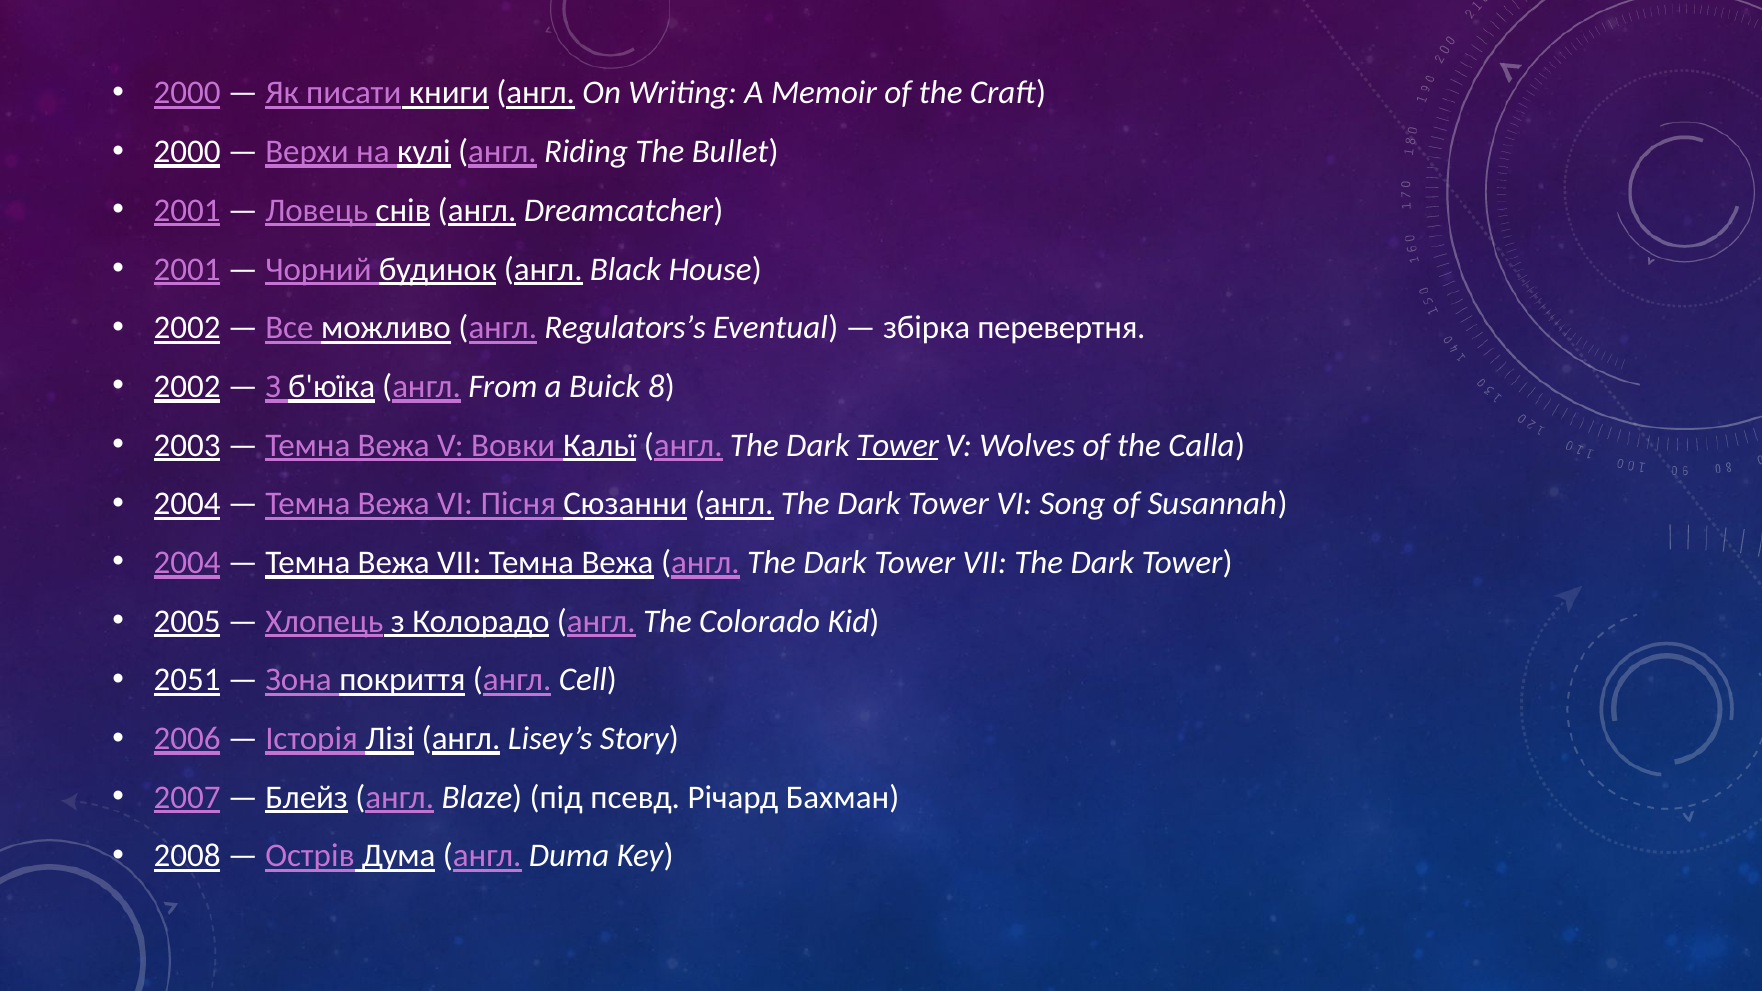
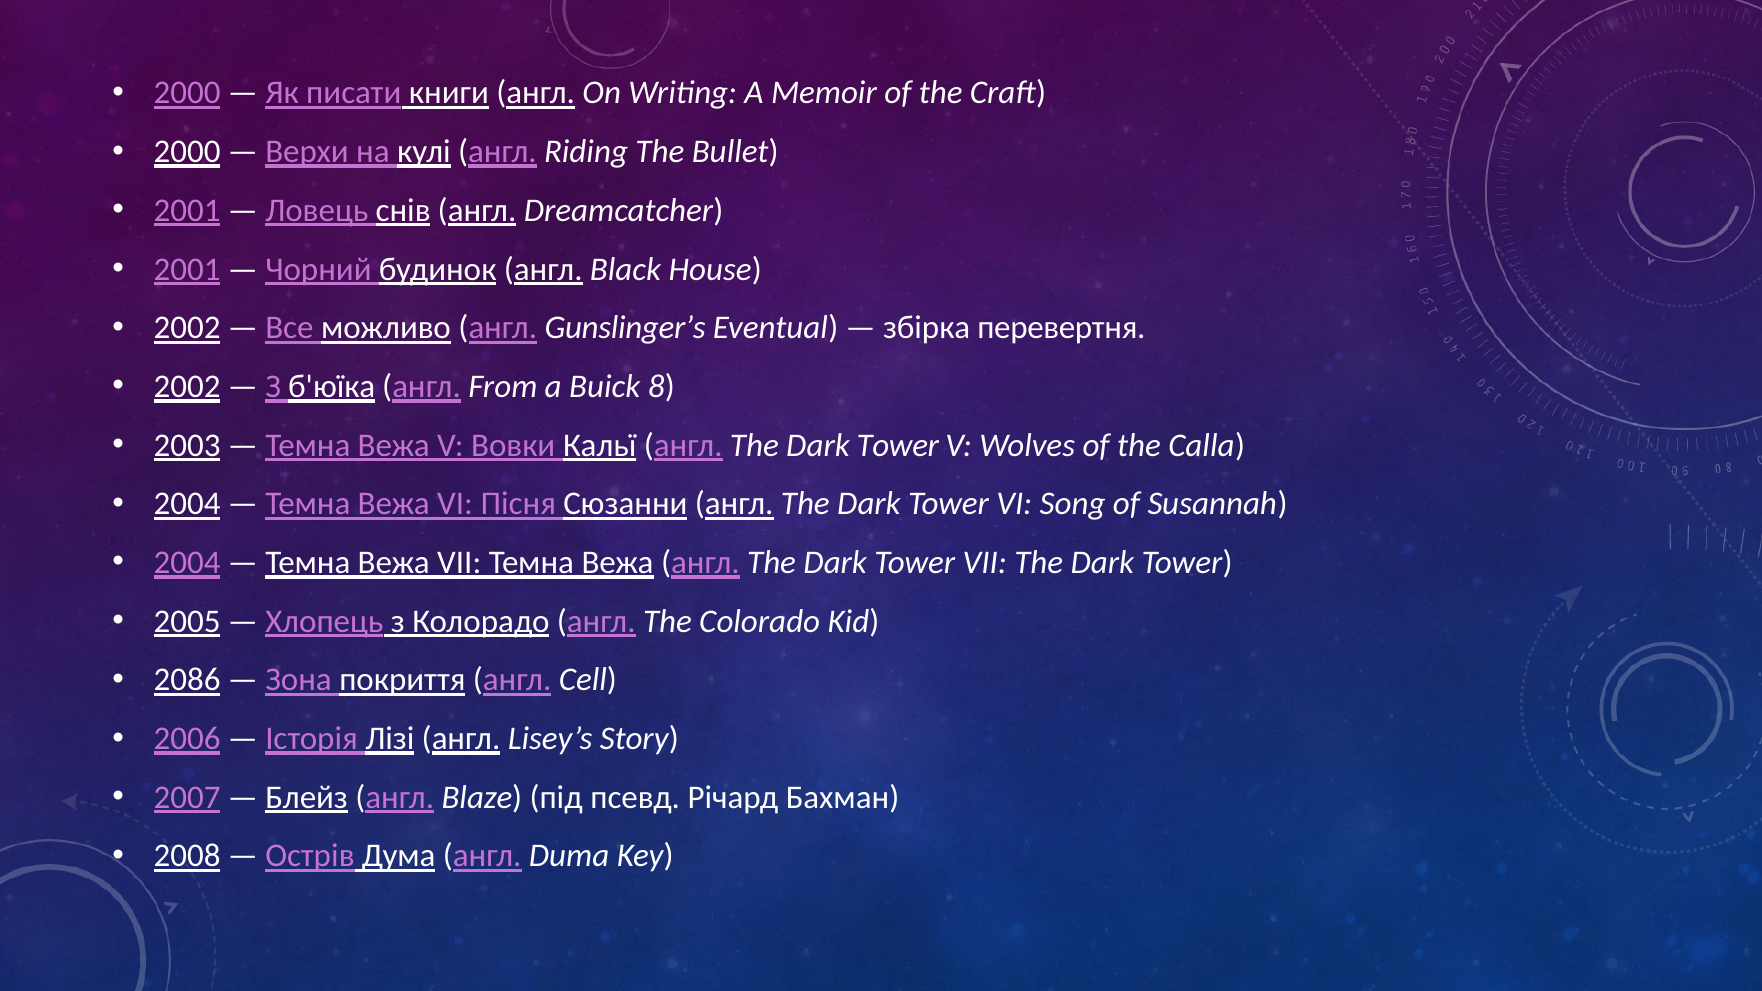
Regulators’s: Regulators’s -> Gunslinger’s
Tower at (898, 445) underline: present -> none
2051: 2051 -> 2086
